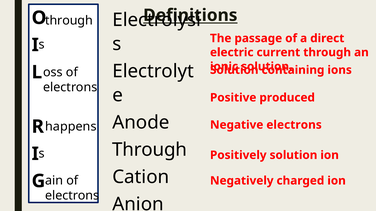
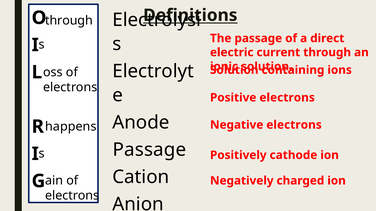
Positive produced: produced -> electrons
Through at (150, 150): Through -> Passage
Positively solution: solution -> cathode
